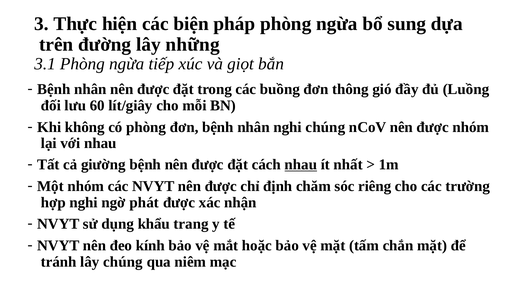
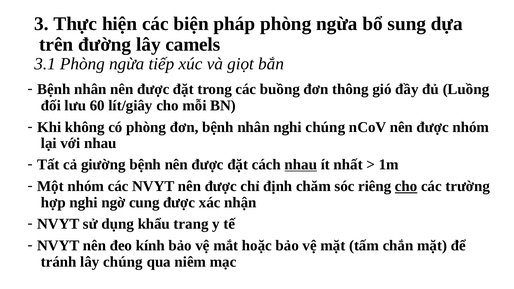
những: những -> camels
cho at (406, 186) underline: none -> present
phát: phát -> cung
